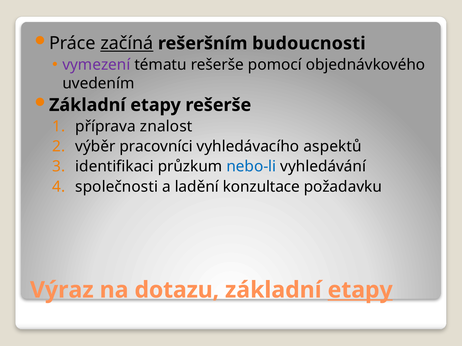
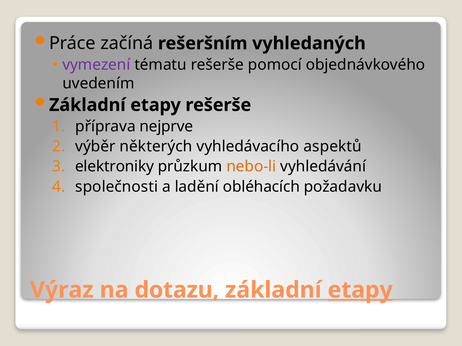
začíná underline: present -> none
budoucnosti: budoucnosti -> vyhledaných
znalost: znalost -> nejprve
pracovníci: pracovníci -> některých
identifikaci: identifikaci -> elektroniky
nebo-li colour: blue -> orange
konzultace: konzultace -> obléhacích
